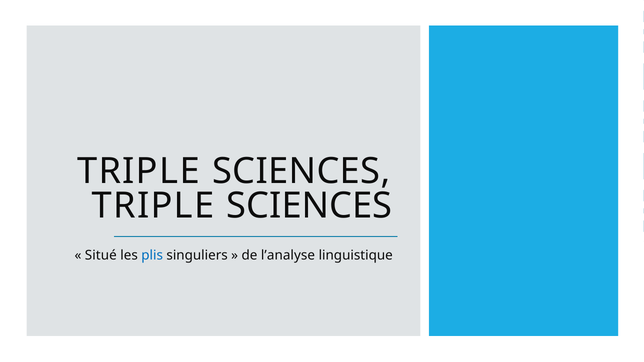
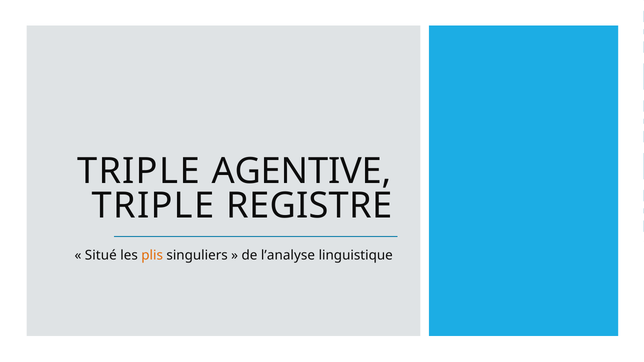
SCIENCES at (301, 171): SCIENCES -> AGENTIVE
SCIENCES at (309, 206): SCIENCES -> REGISTRE
plis colour: blue -> orange
